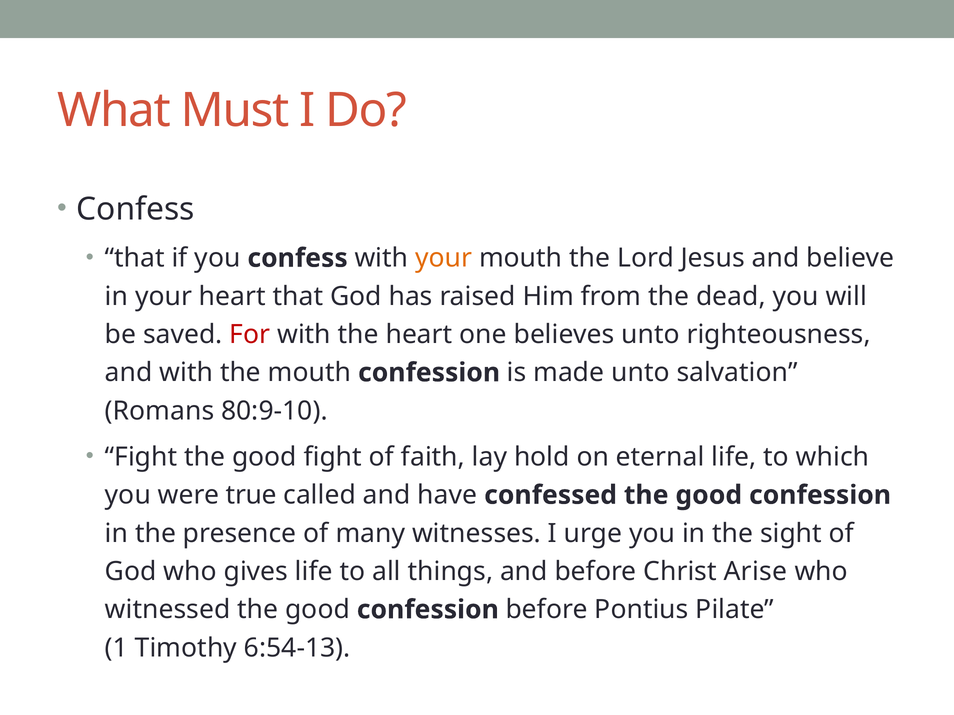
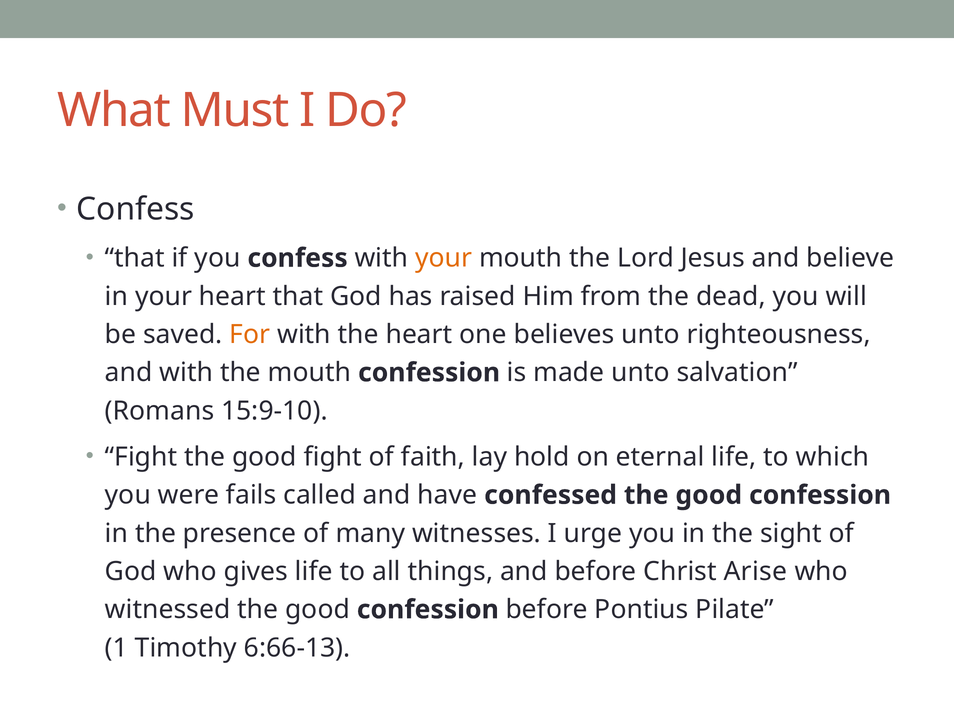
For colour: red -> orange
80:9-10: 80:9-10 -> 15:9-10
true: true -> fails
6:54-13: 6:54-13 -> 6:66-13
